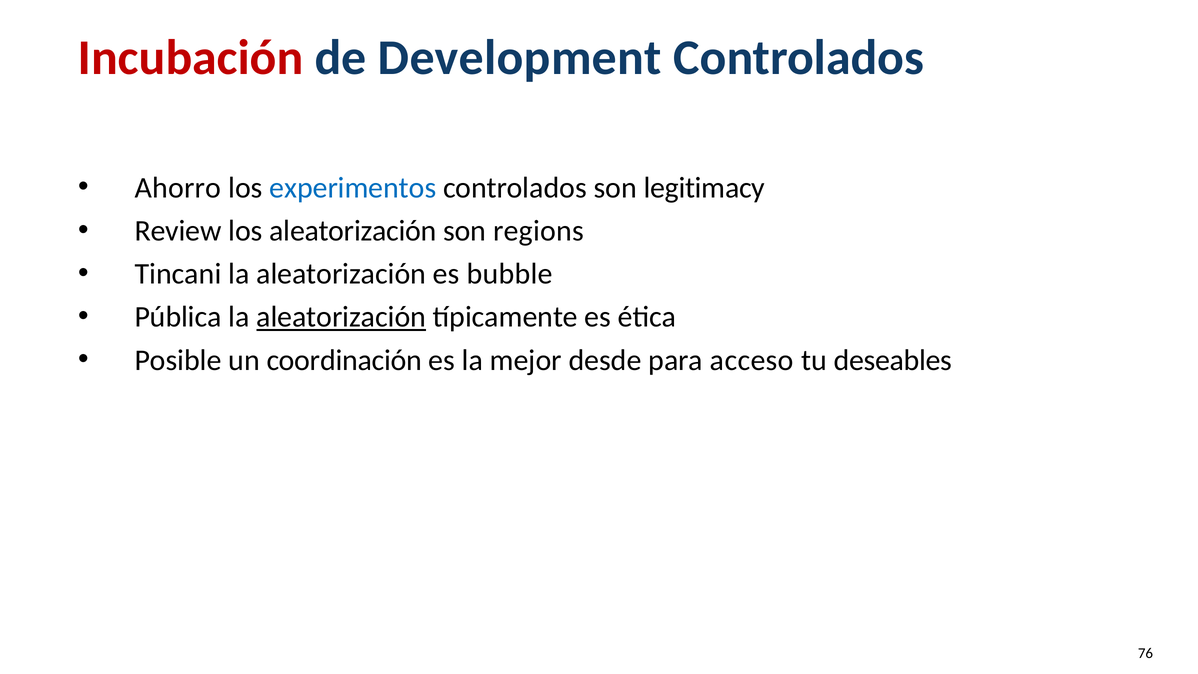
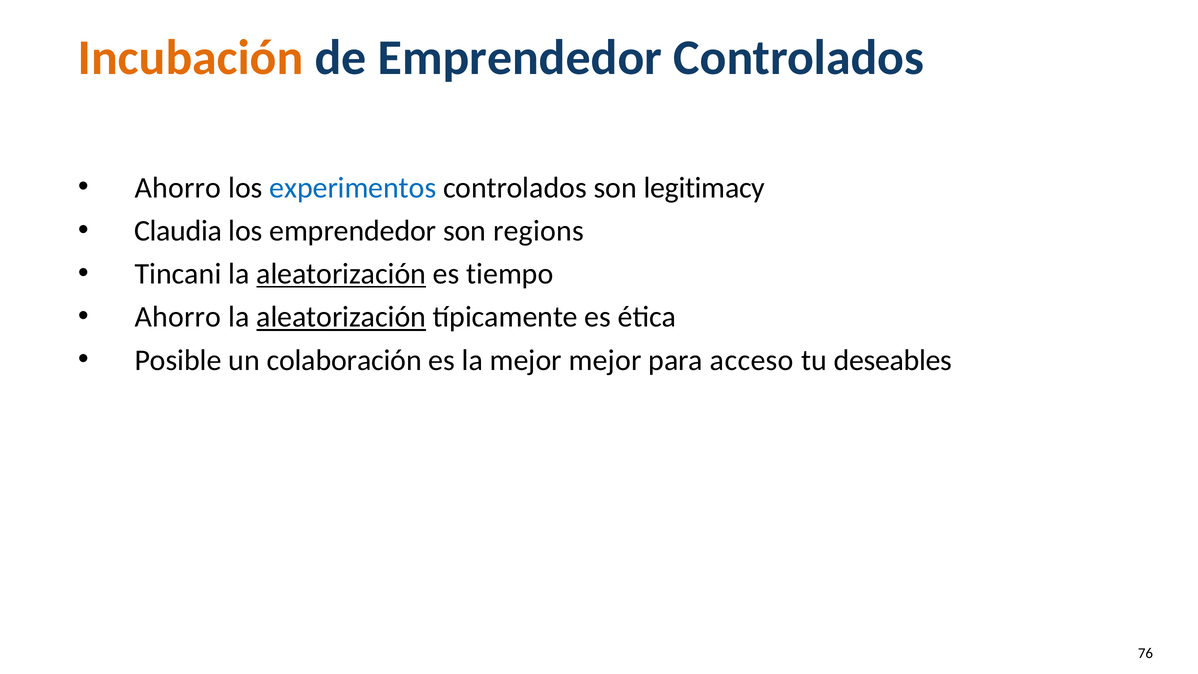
Incubación colour: red -> orange
de Development: Development -> Emprendedor
Review: Review -> Claudia
los aleatorización: aleatorización -> emprendedor
aleatorización at (341, 274) underline: none -> present
bubble: bubble -> tiempo
Pública at (178, 317): Pública -> Ahorro
coordinación: coordinación -> colaboración
mejor desde: desde -> mejor
